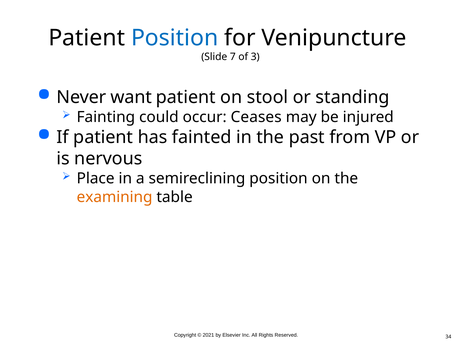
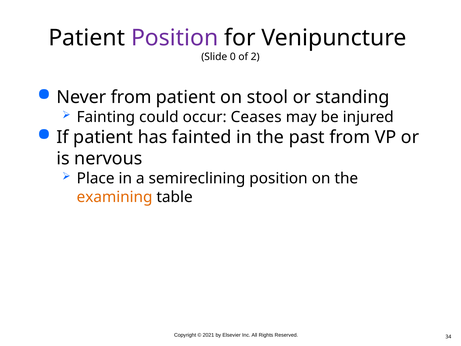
Position at (175, 38) colour: blue -> purple
7: 7 -> 0
3: 3 -> 2
Never want: want -> from
